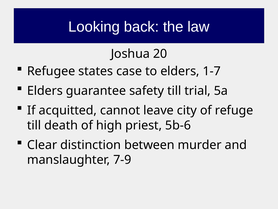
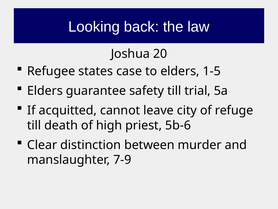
1-7: 1-7 -> 1-5
